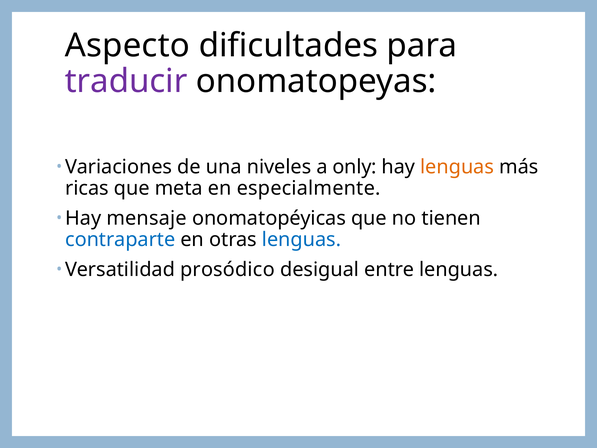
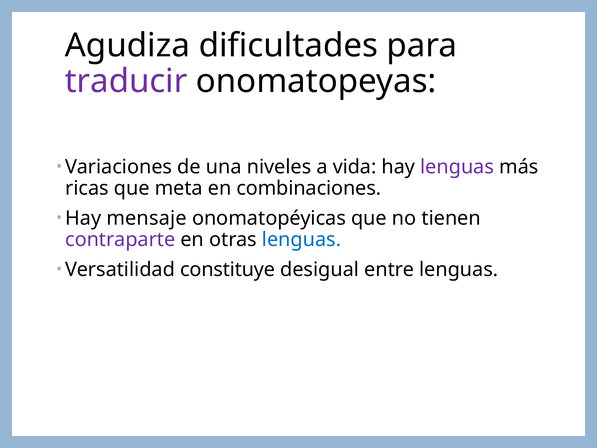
Aspecto: Aspecto -> Agudiza
only: only -> vida
lenguas at (457, 167) colour: orange -> purple
especialmente: especialmente -> combinaciones
contraparte colour: blue -> purple
prosódico: prosódico -> constituye
